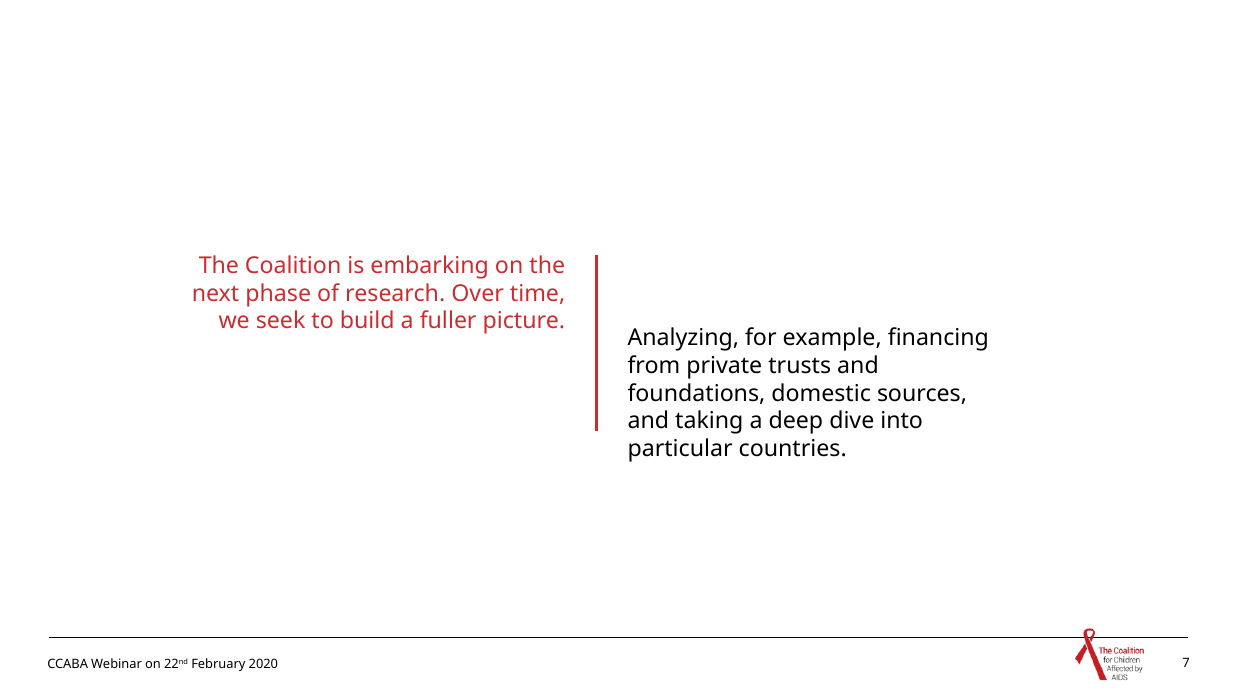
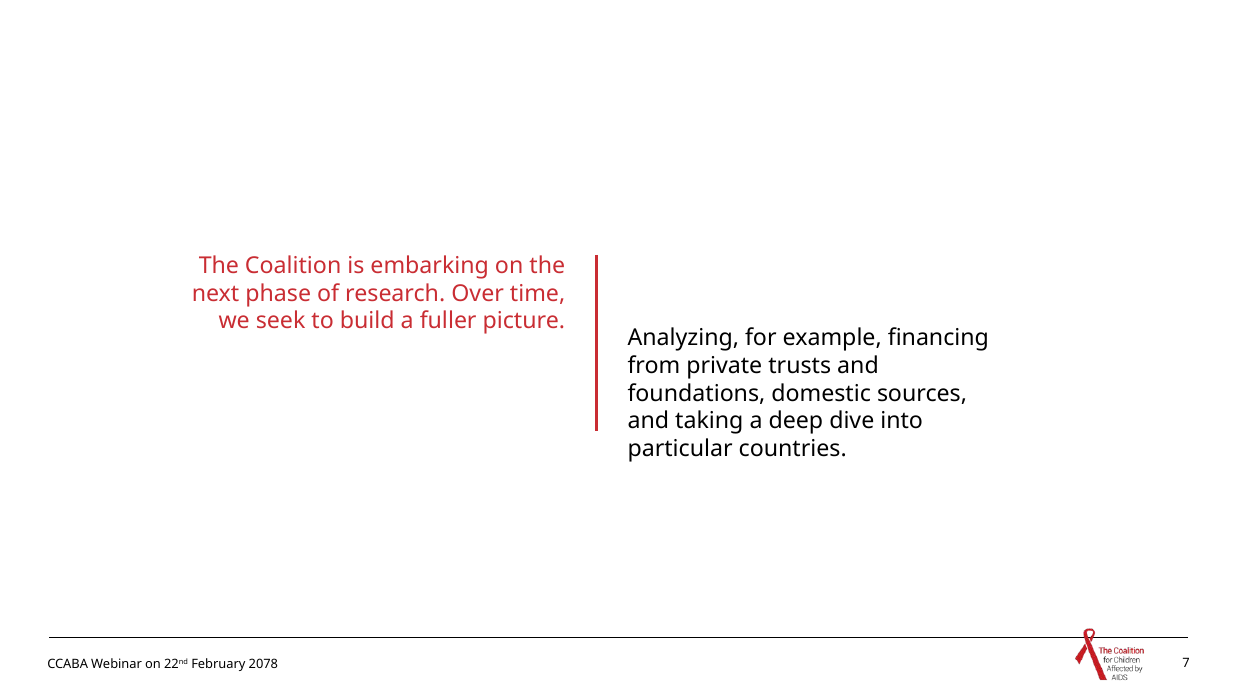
2020: 2020 -> 2078
